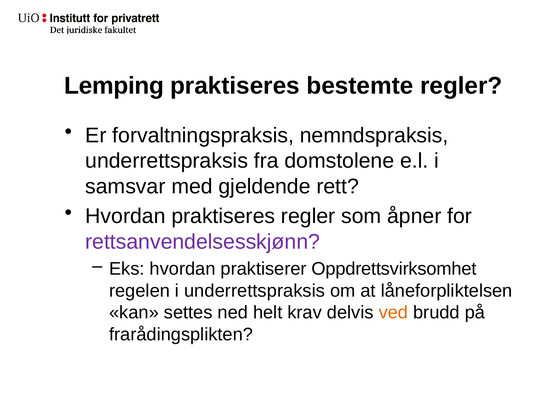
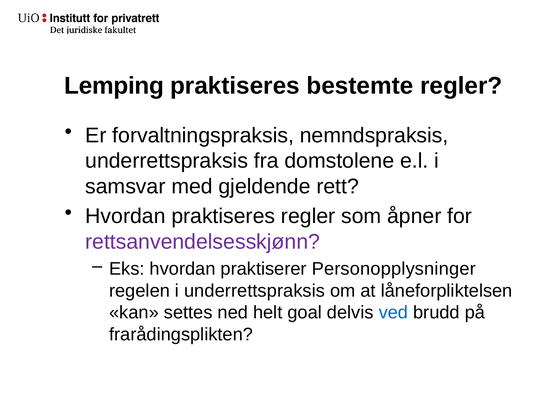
Oppdrettsvirksomhet: Oppdrettsvirksomhet -> Personopplysninger
krav: krav -> goal
ved colour: orange -> blue
